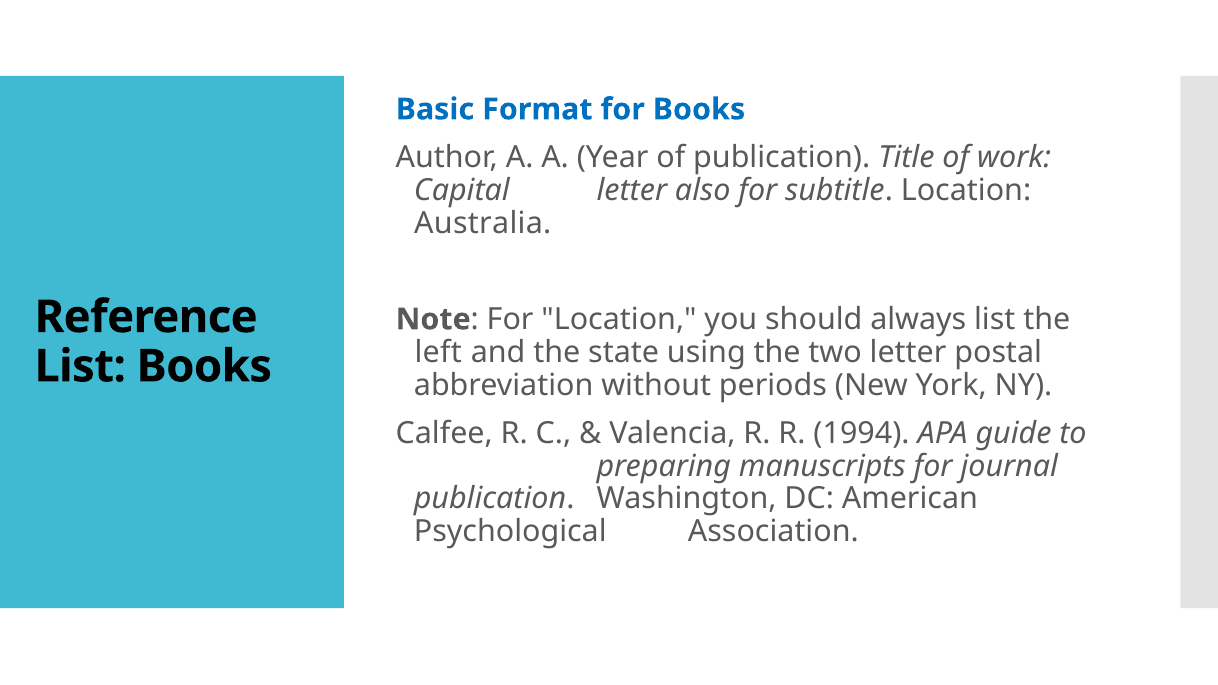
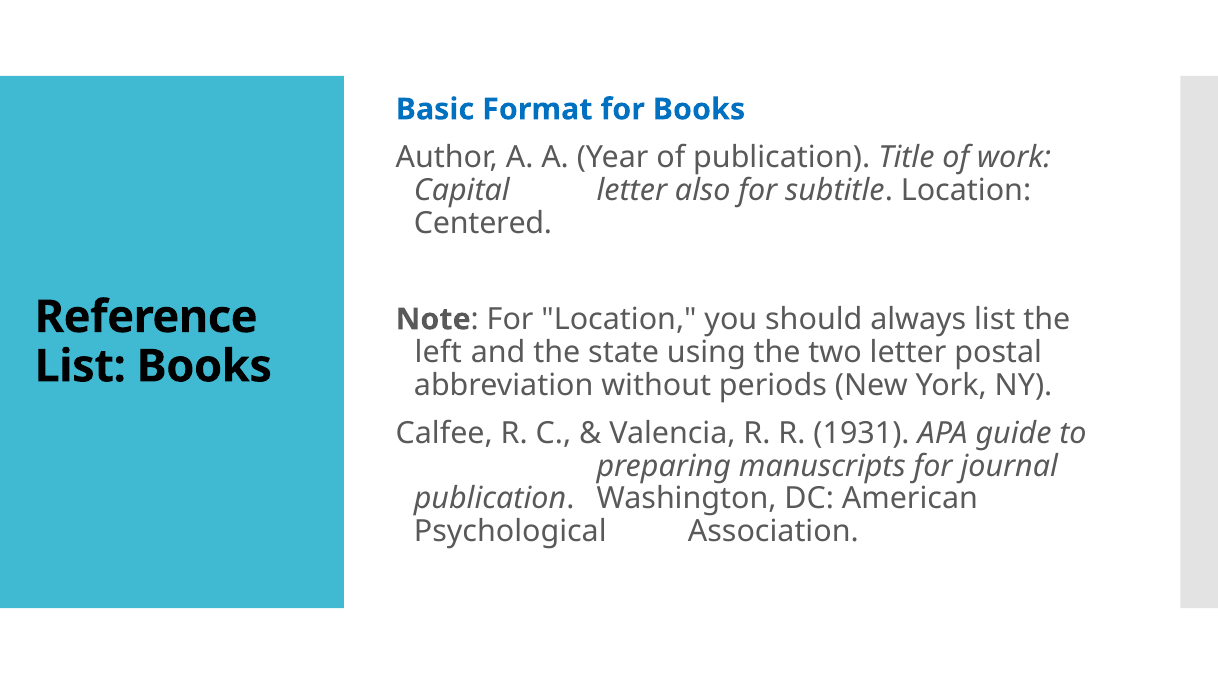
Australia: Australia -> Centered
1994: 1994 -> 1931
